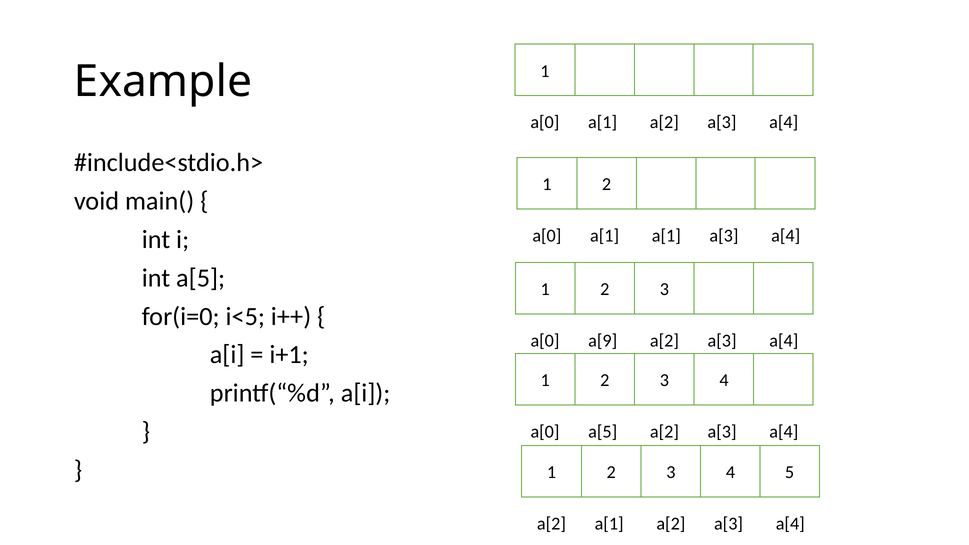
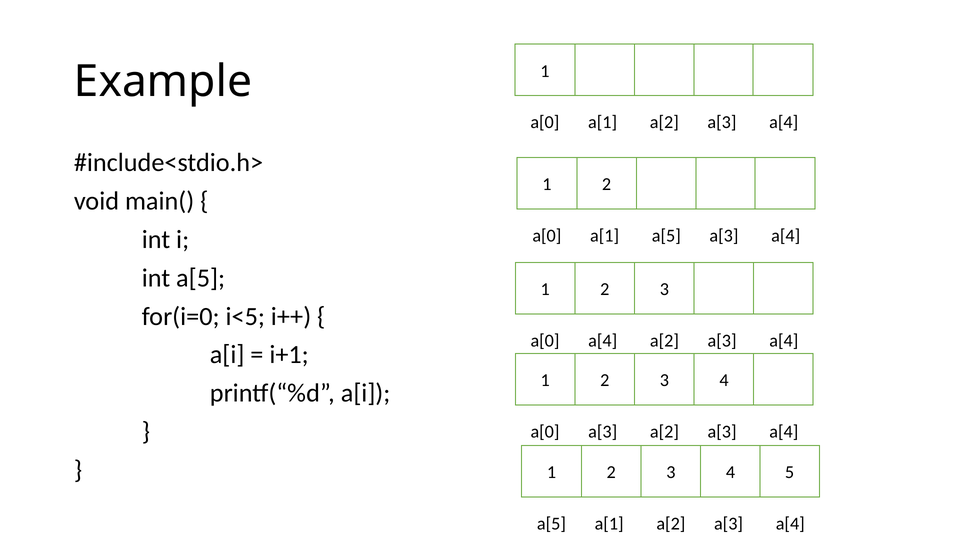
a[1 a[1: a[1 -> a[5
a[0 a[9: a[9 -> a[4
a[0 a[5: a[5 -> a[3
a[2 at (551, 524): a[2 -> a[5
